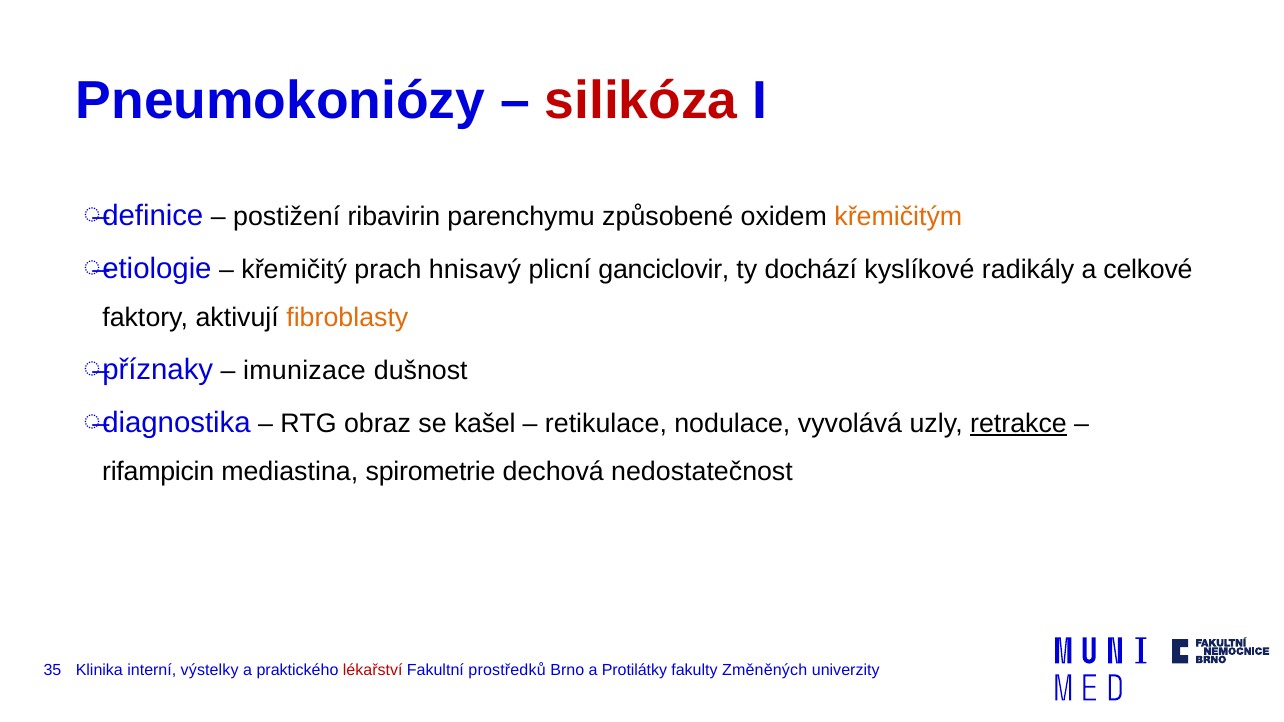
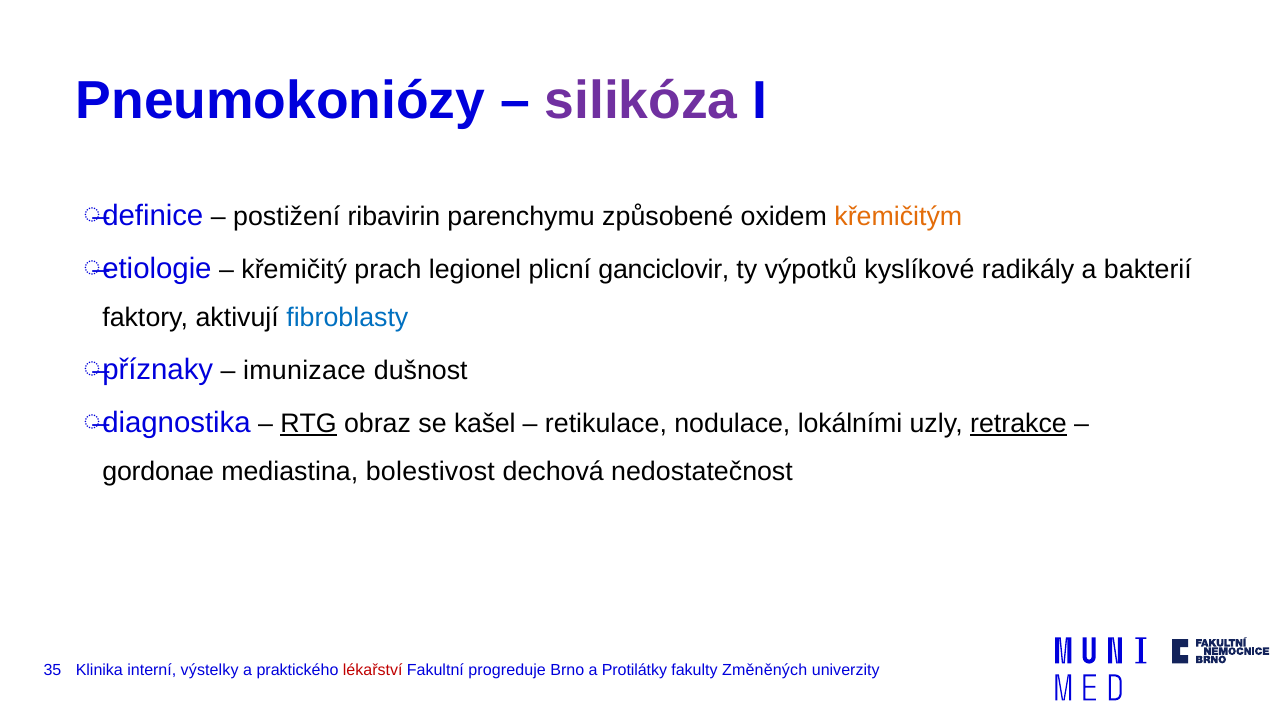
silikóza colour: red -> purple
hnisavý: hnisavý -> legionel
dochází: dochází -> výpotků
celkové: celkové -> bakterií
fibroblasty colour: orange -> blue
RTG underline: none -> present
vyvolává: vyvolává -> lokálními
rifampicin: rifampicin -> gordonae
spirometrie: spirometrie -> bolestivost
prostředků: prostředků -> progreduje
